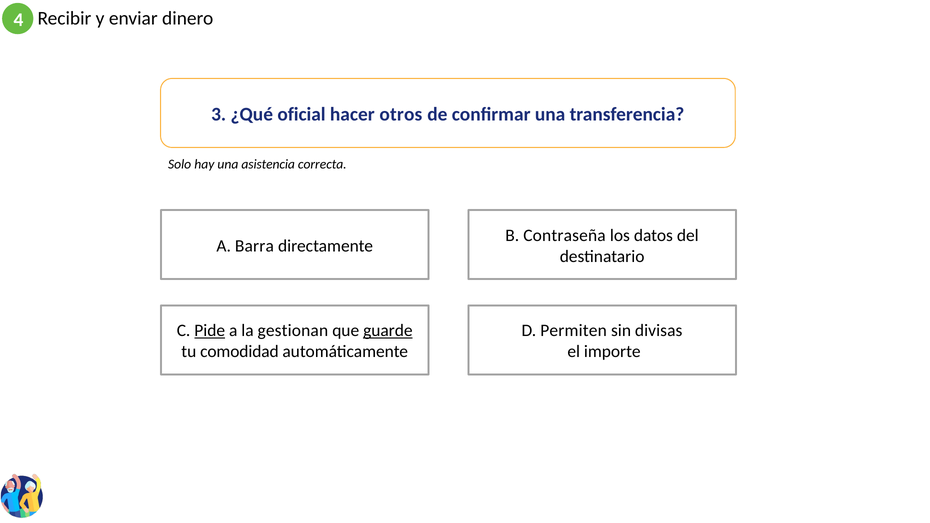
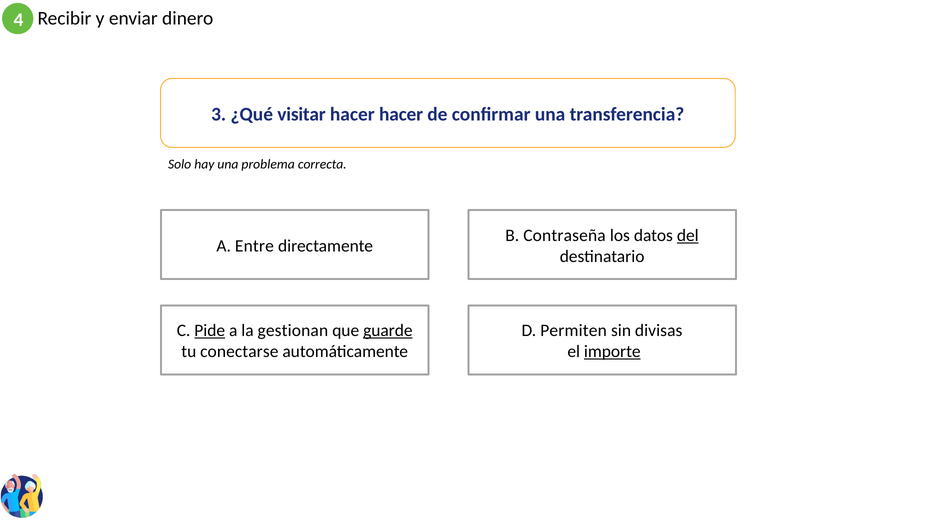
oficial: oficial -> visitar
hacer otros: otros -> hacer
asistencia: asistencia -> problema
del underline: none -> present
Barra: Barra -> Entre
comodidad: comodidad -> conectarse
importe underline: none -> present
